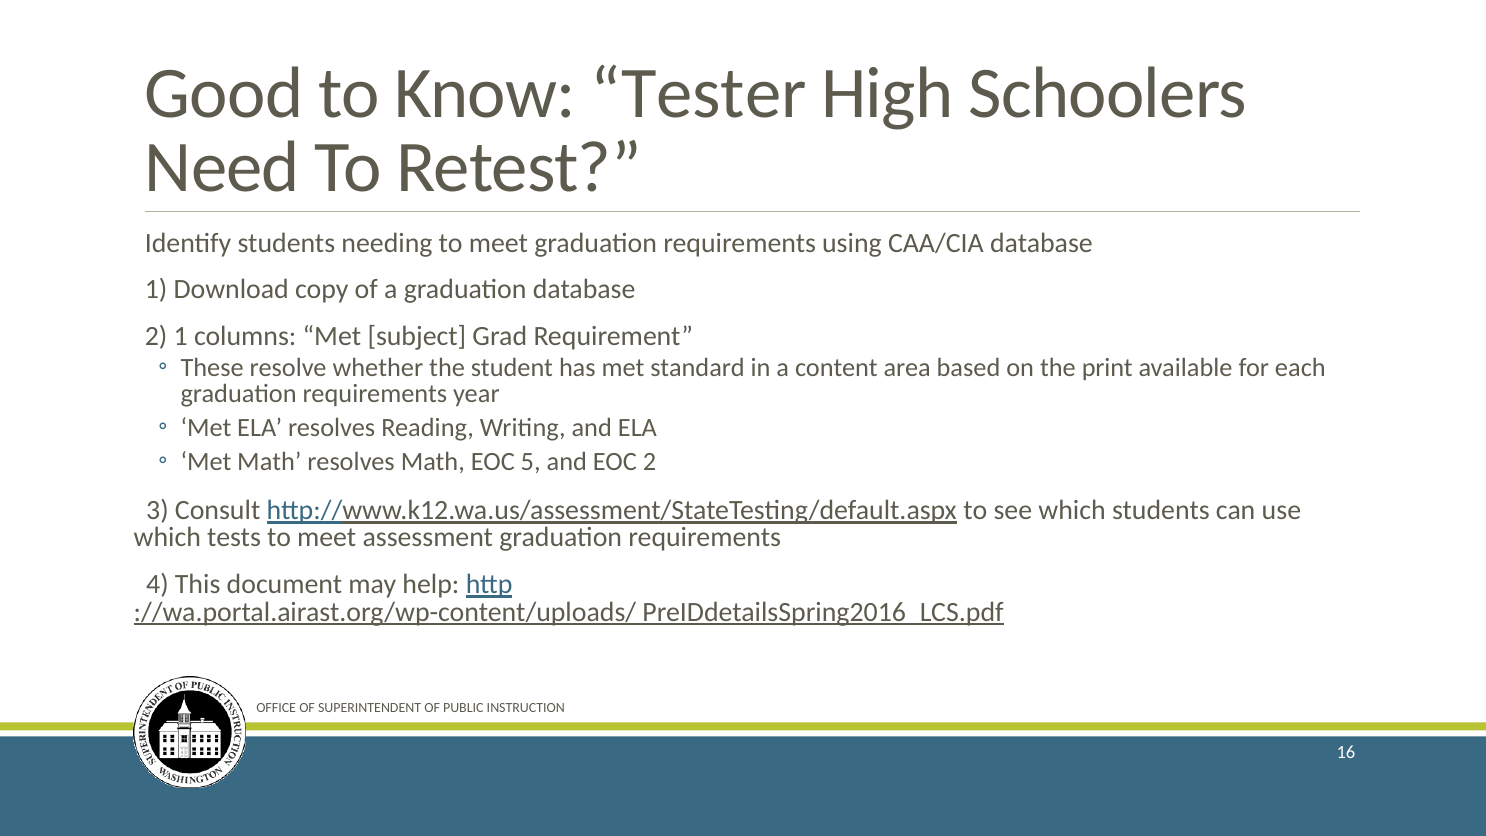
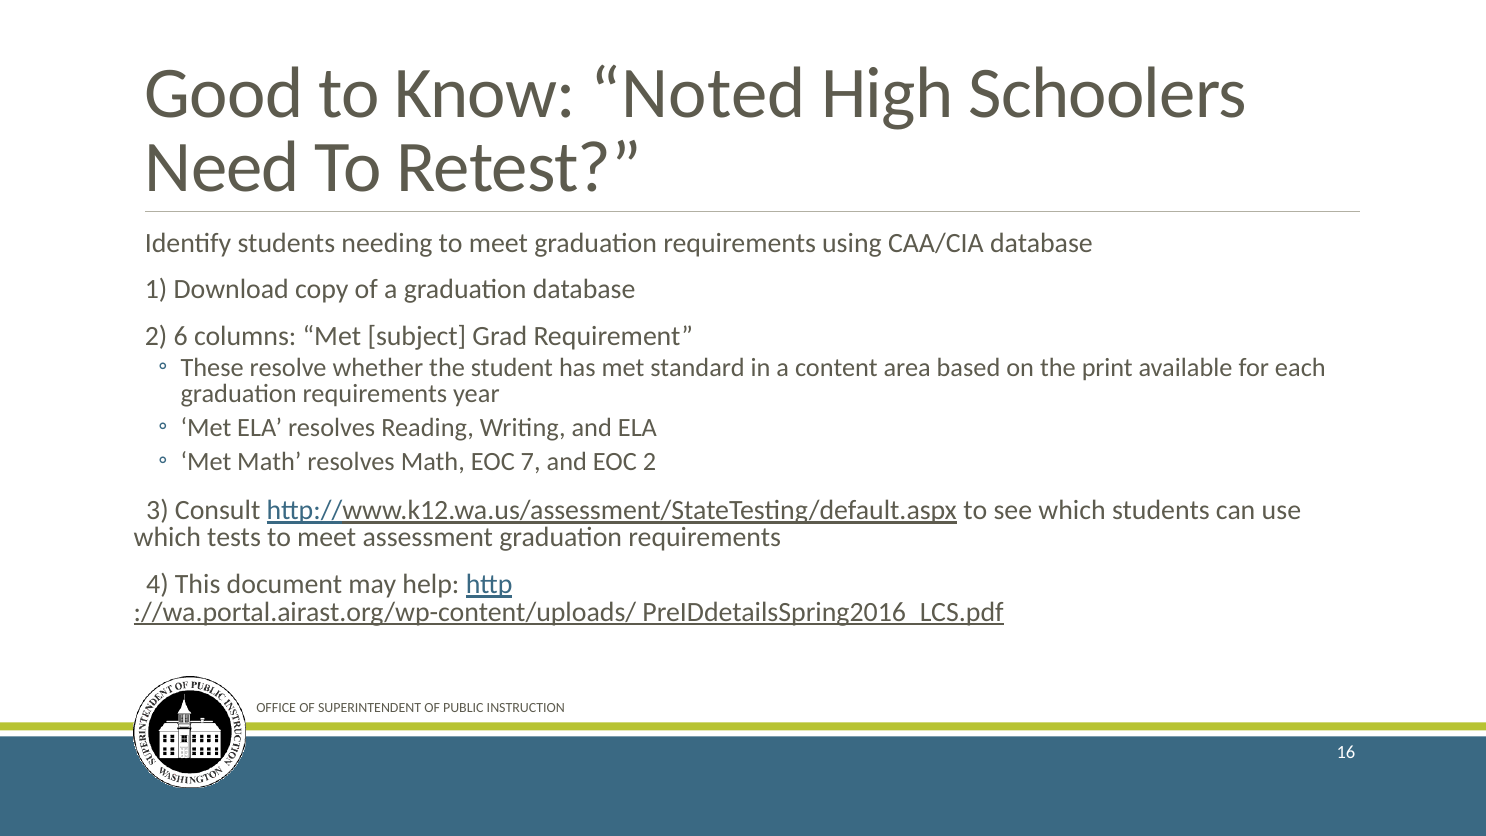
Tester: Tester -> Noted
2 1: 1 -> 6
5: 5 -> 7
